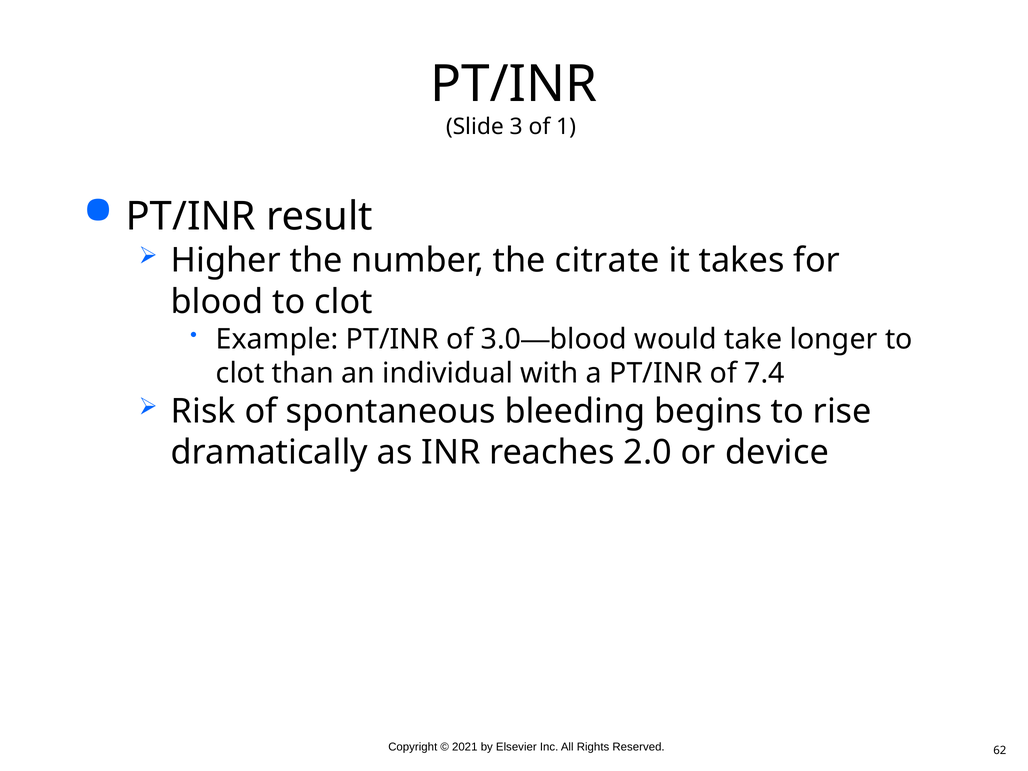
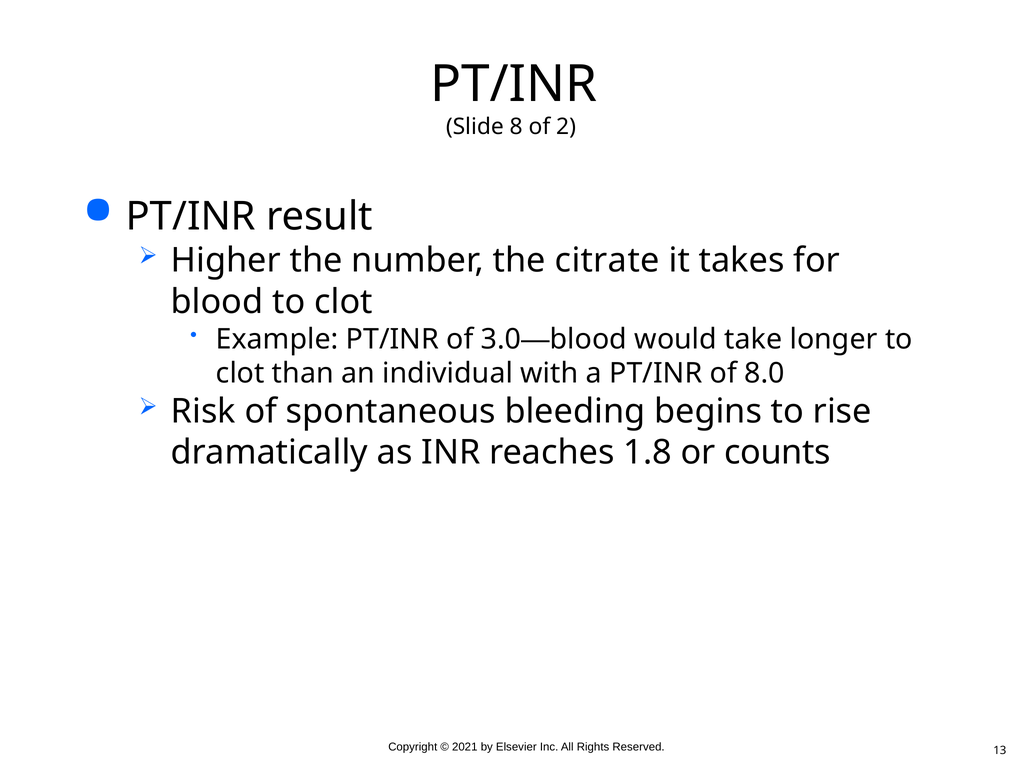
3: 3 -> 8
1: 1 -> 2
7.4: 7.4 -> 8.0
2.0: 2.0 -> 1.8
device: device -> counts
62: 62 -> 13
